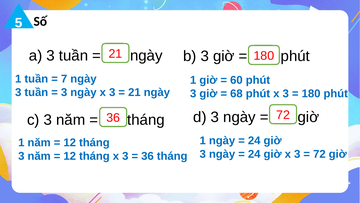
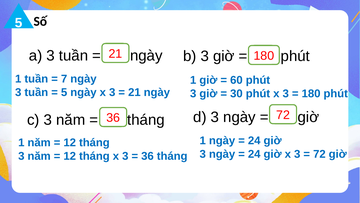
3 at (64, 92): 3 -> 5
68: 68 -> 30
